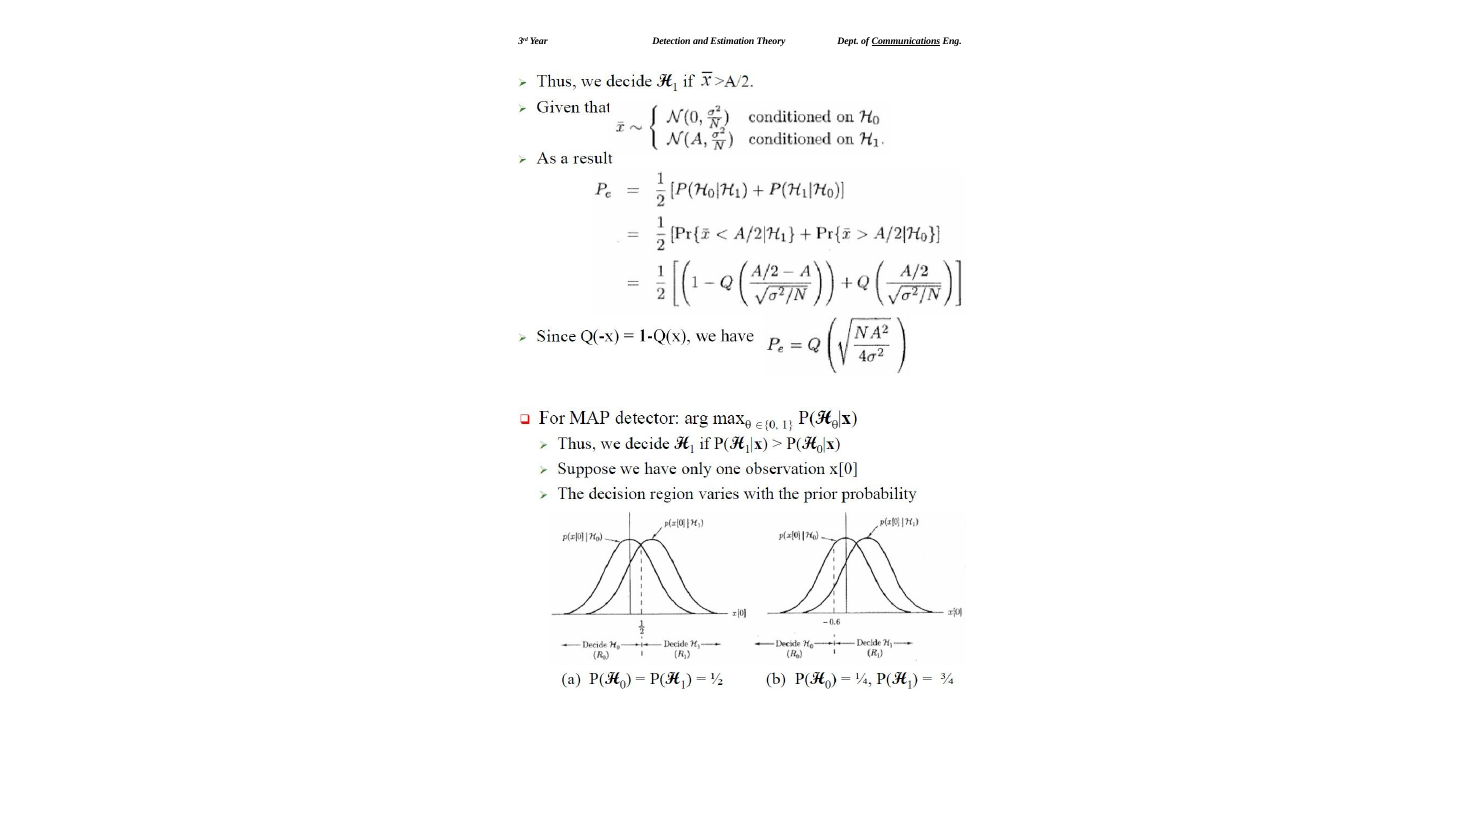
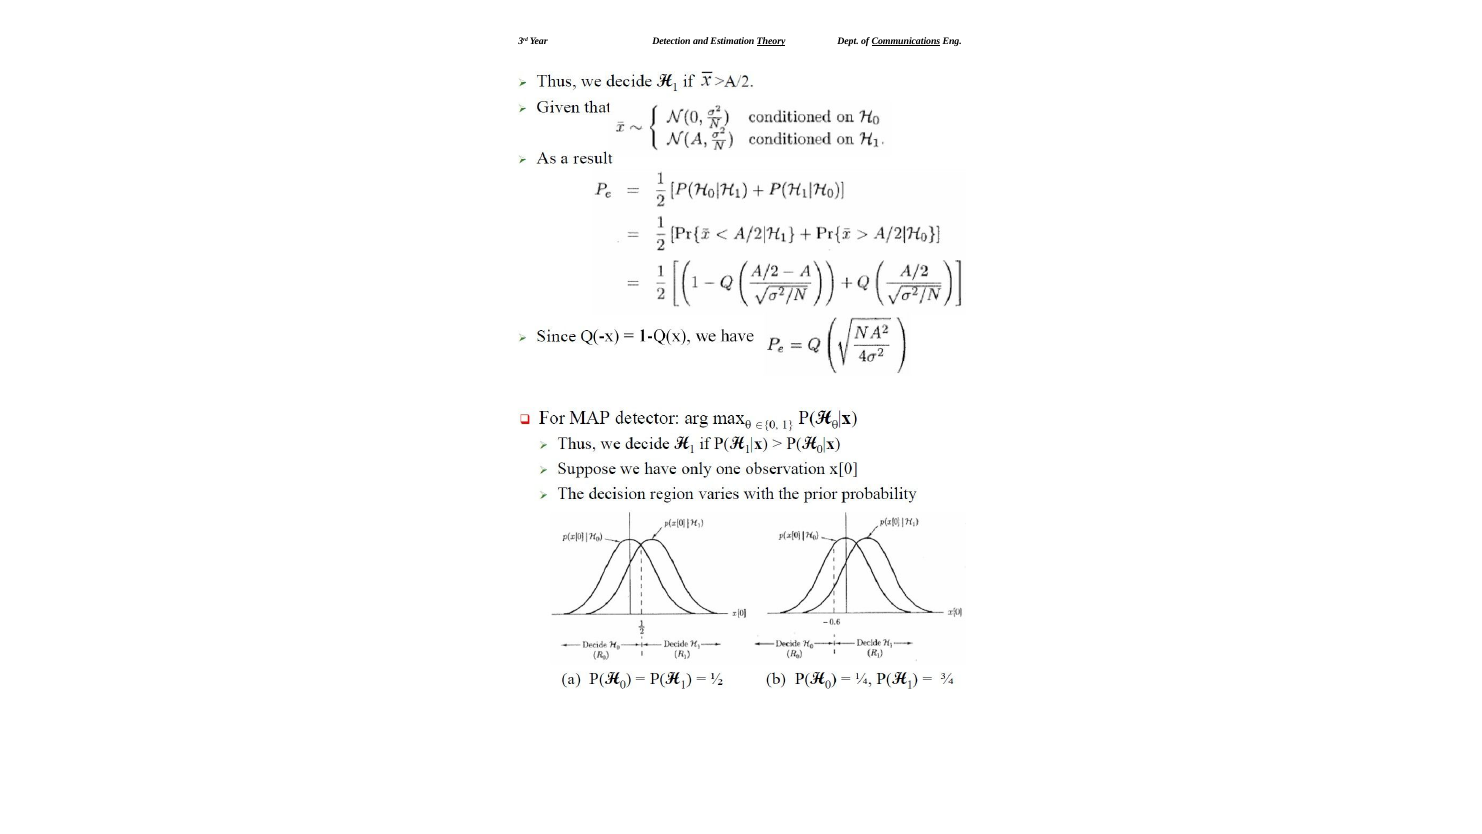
Theory underline: none -> present
